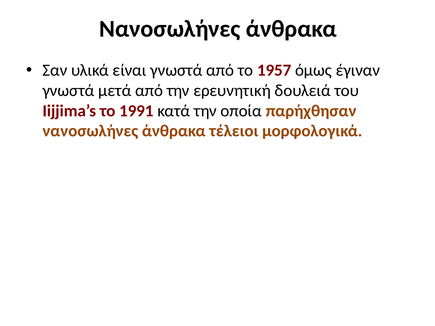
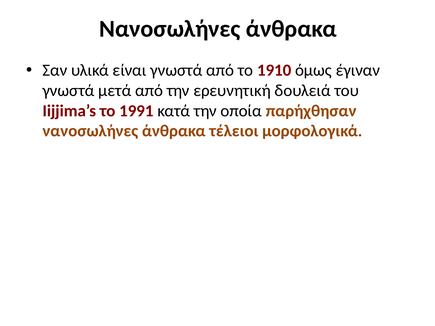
1957: 1957 -> 1910
